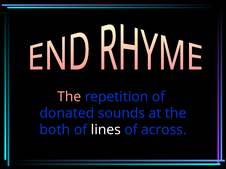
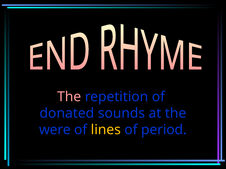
both: both -> were
lines colour: white -> yellow
across: across -> period
